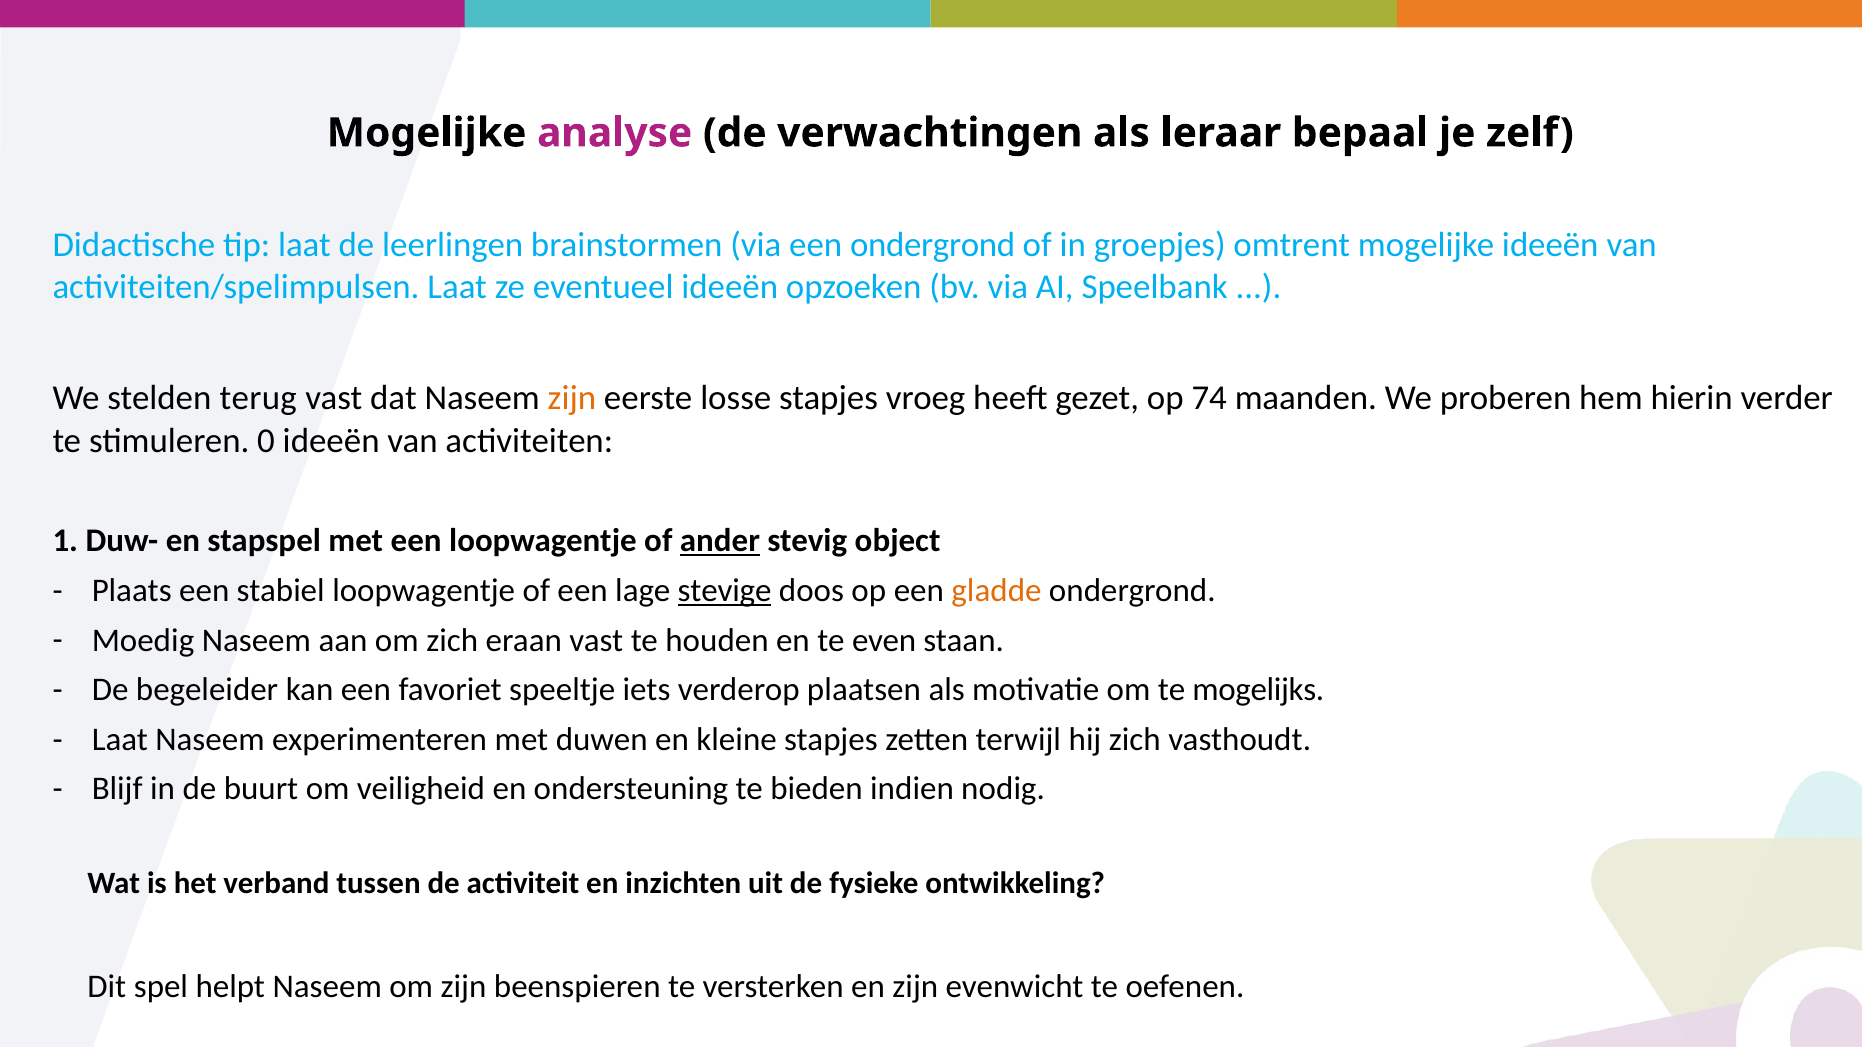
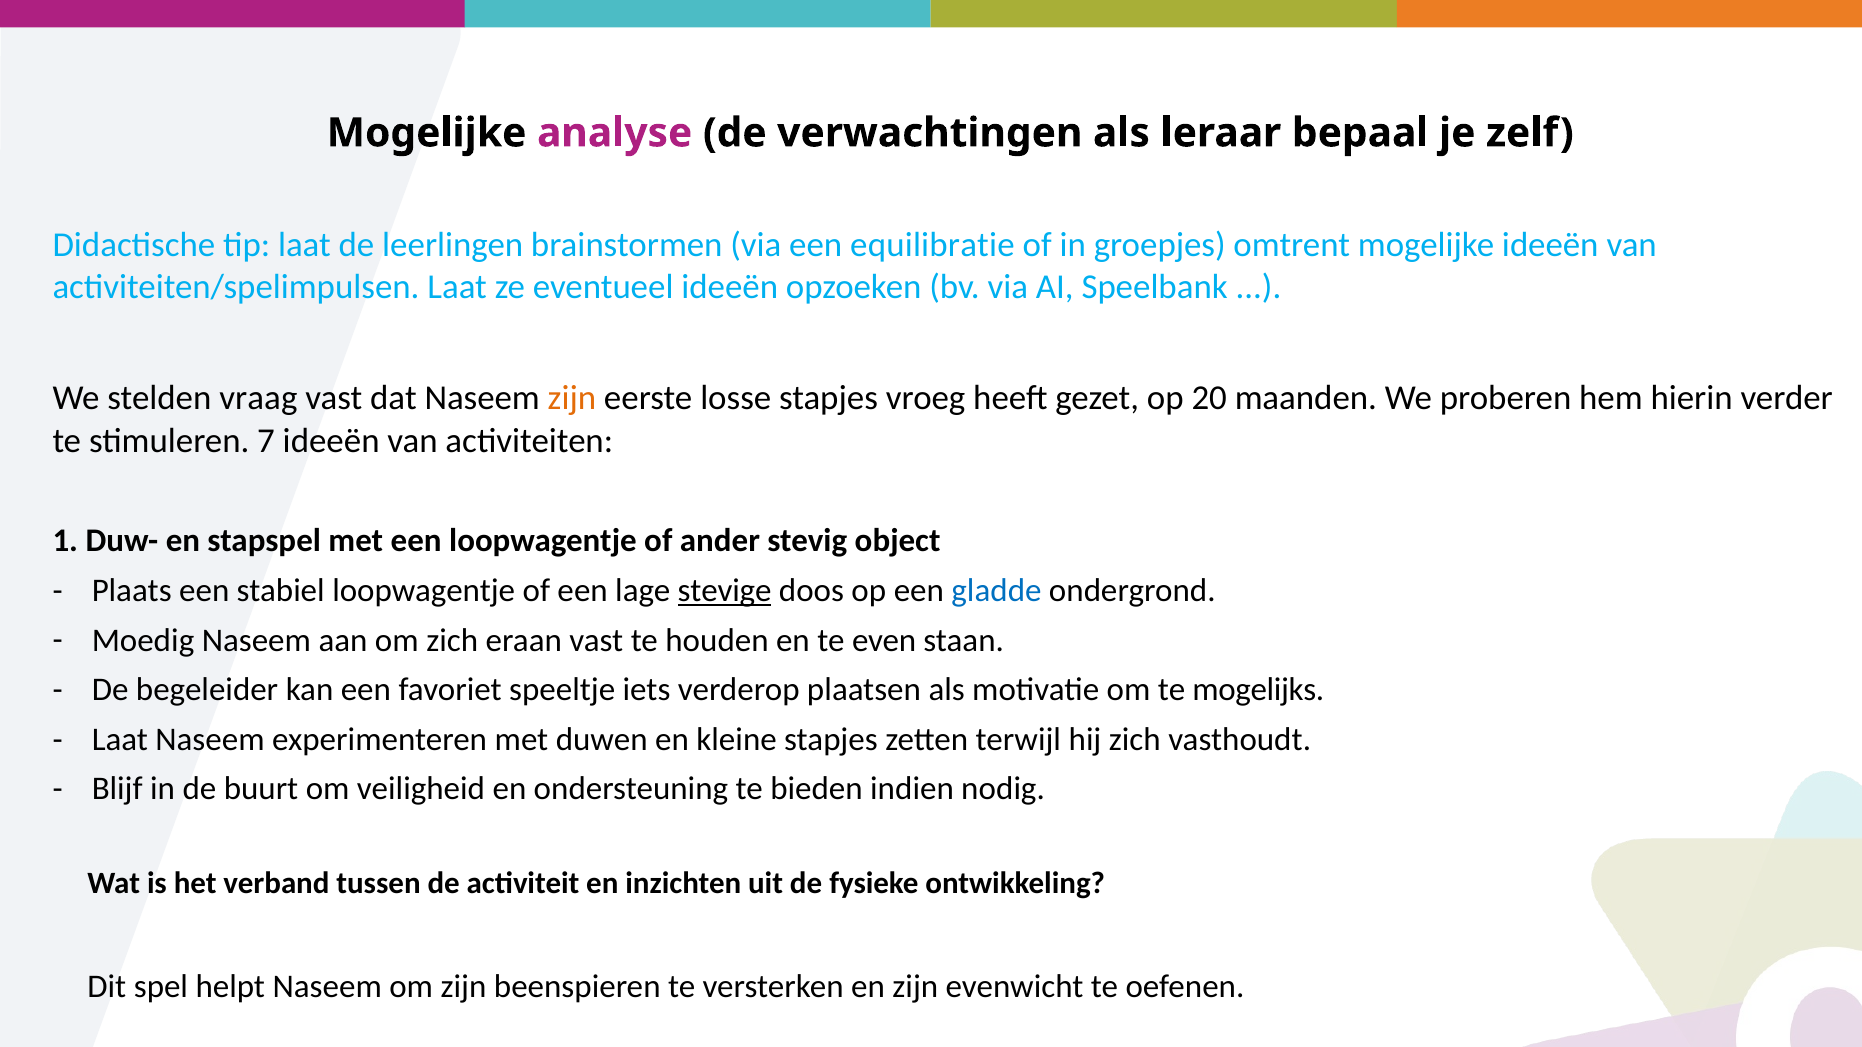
een ondergrond: ondergrond -> equilibratie
terug: terug -> vraag
74: 74 -> 20
0: 0 -> 7
ander underline: present -> none
gladde colour: orange -> blue
